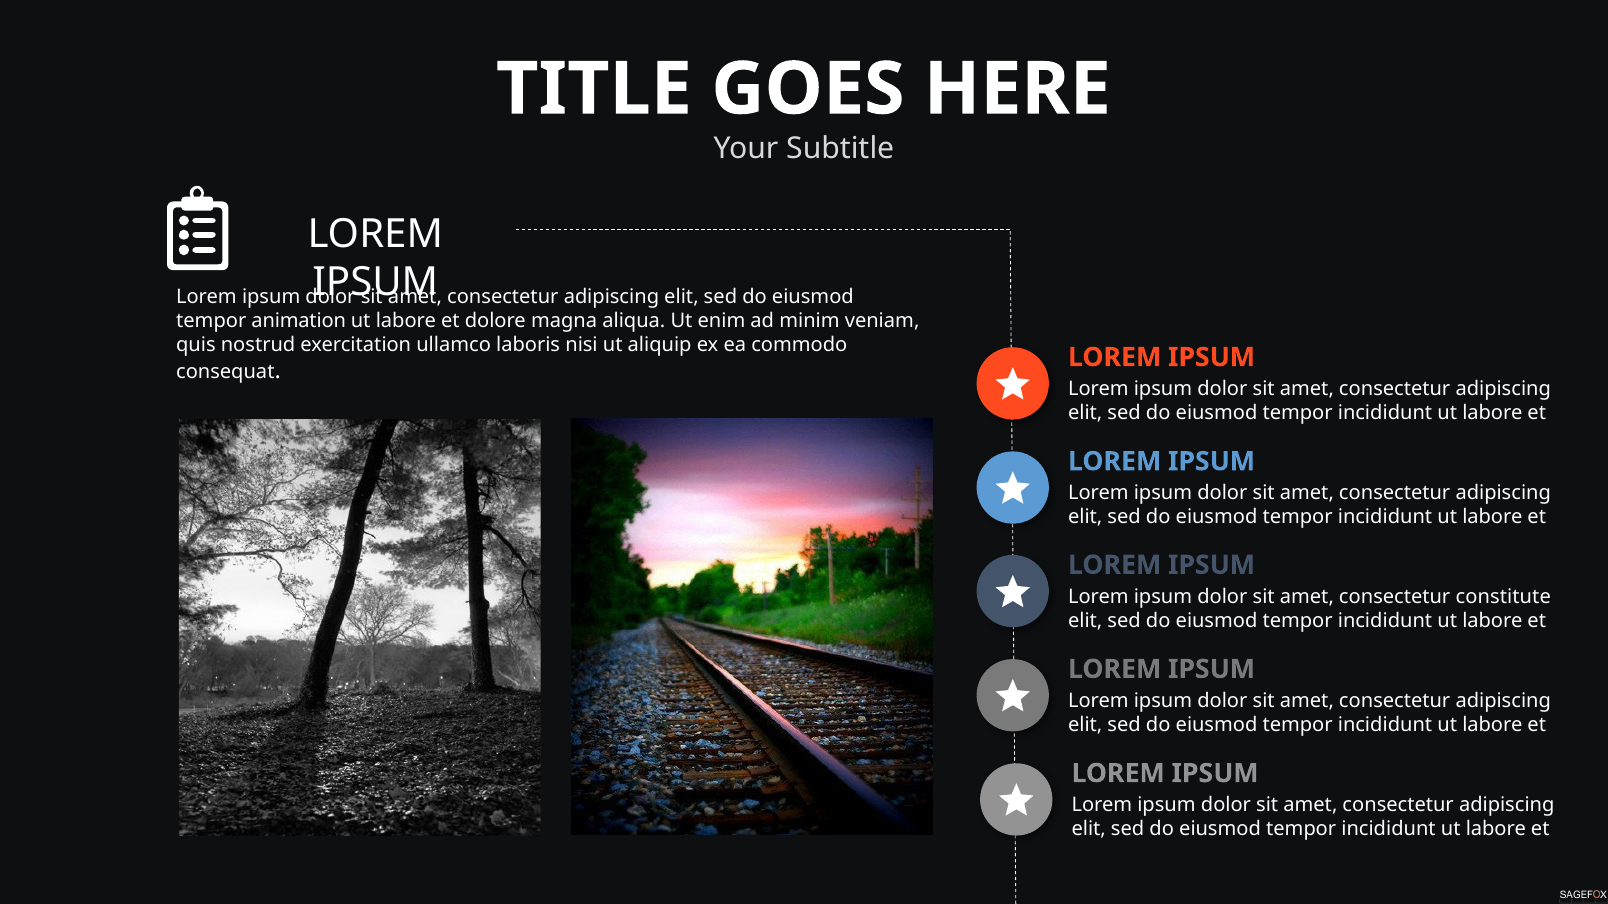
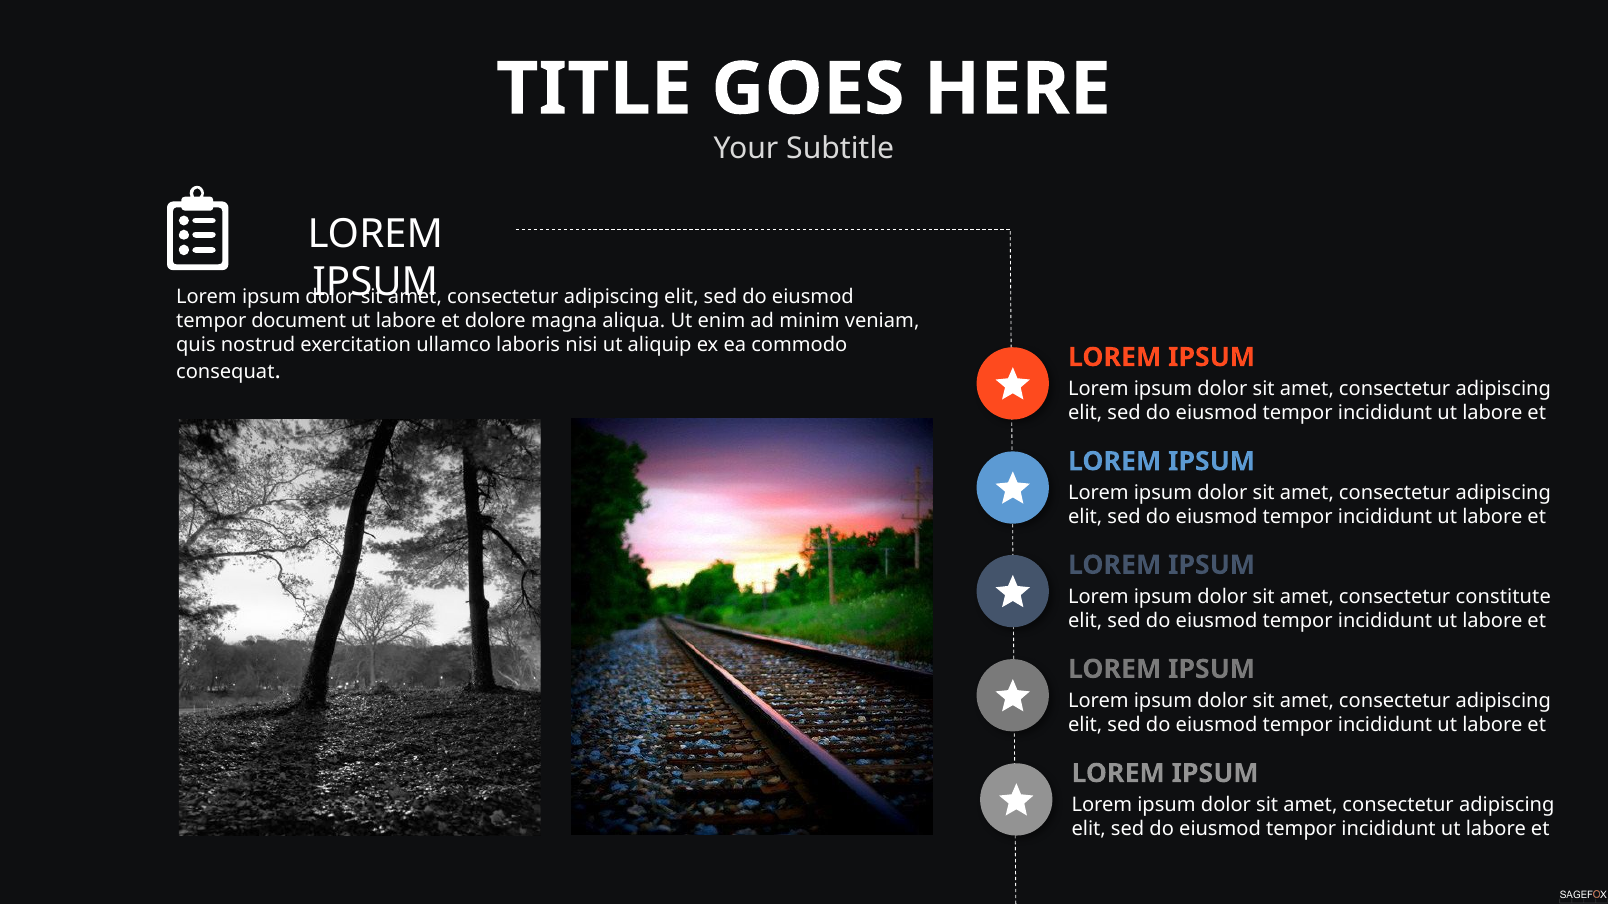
animation: animation -> document
